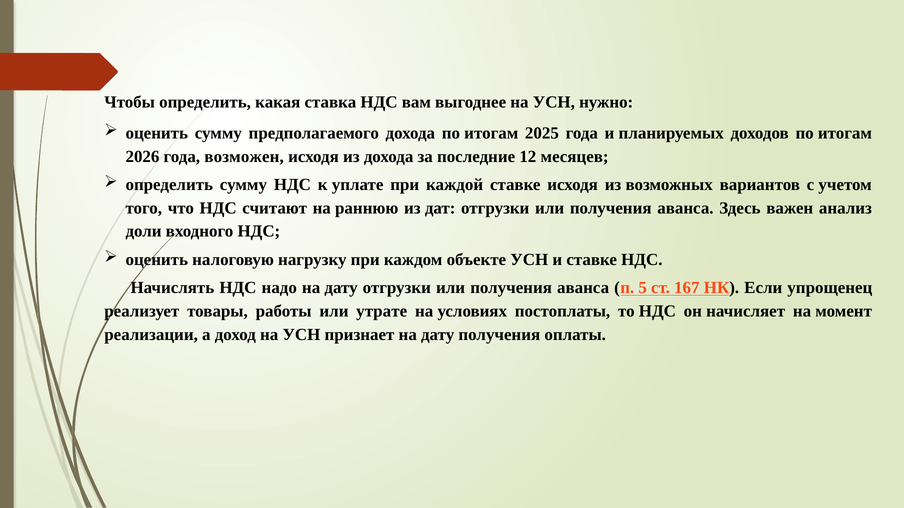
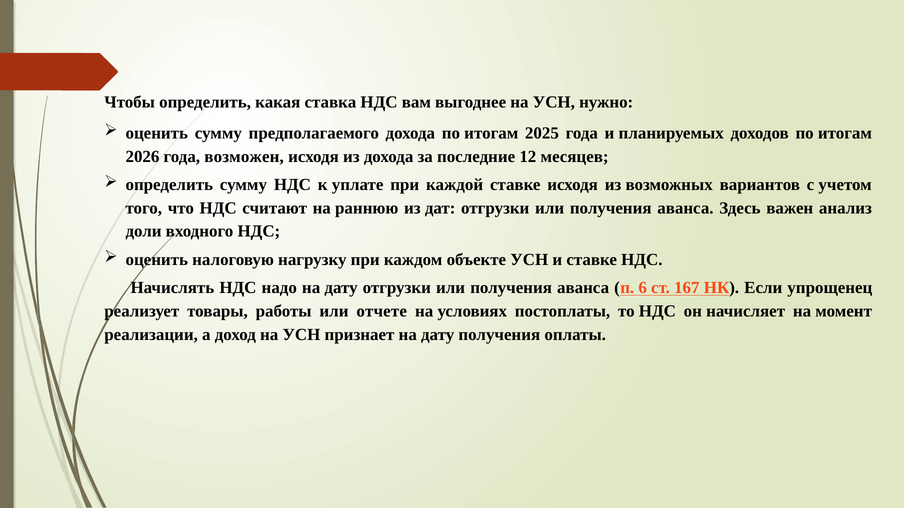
5: 5 -> 6
утрате: утрате -> отчете
